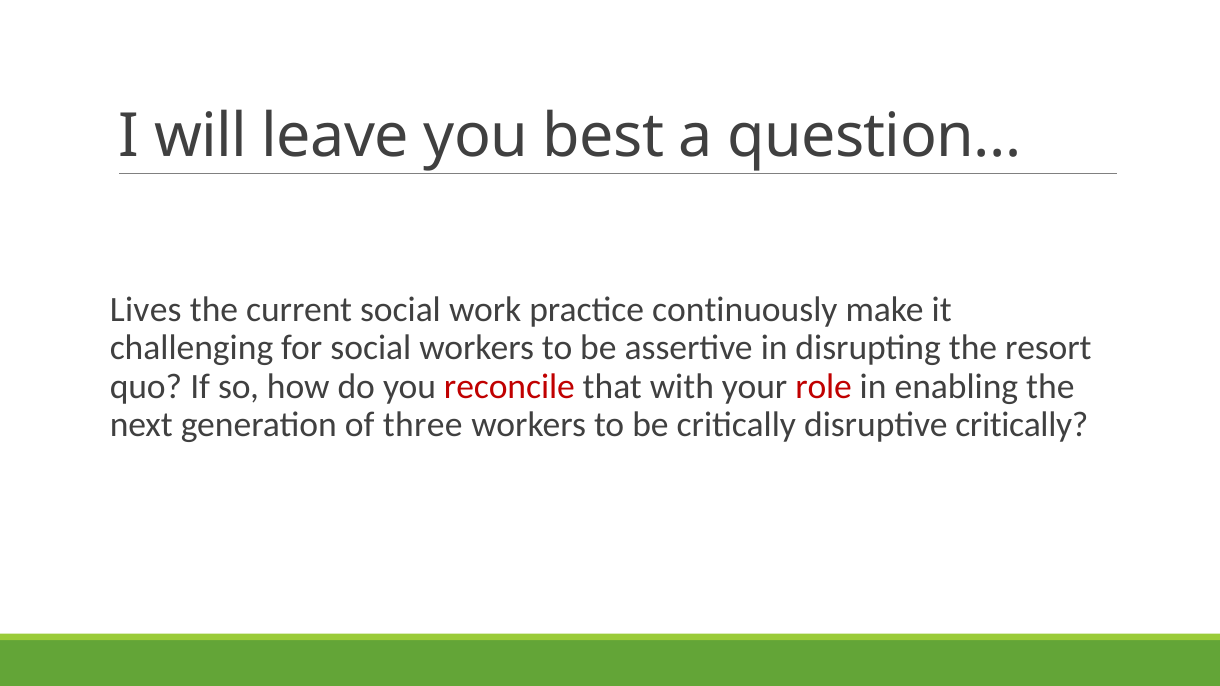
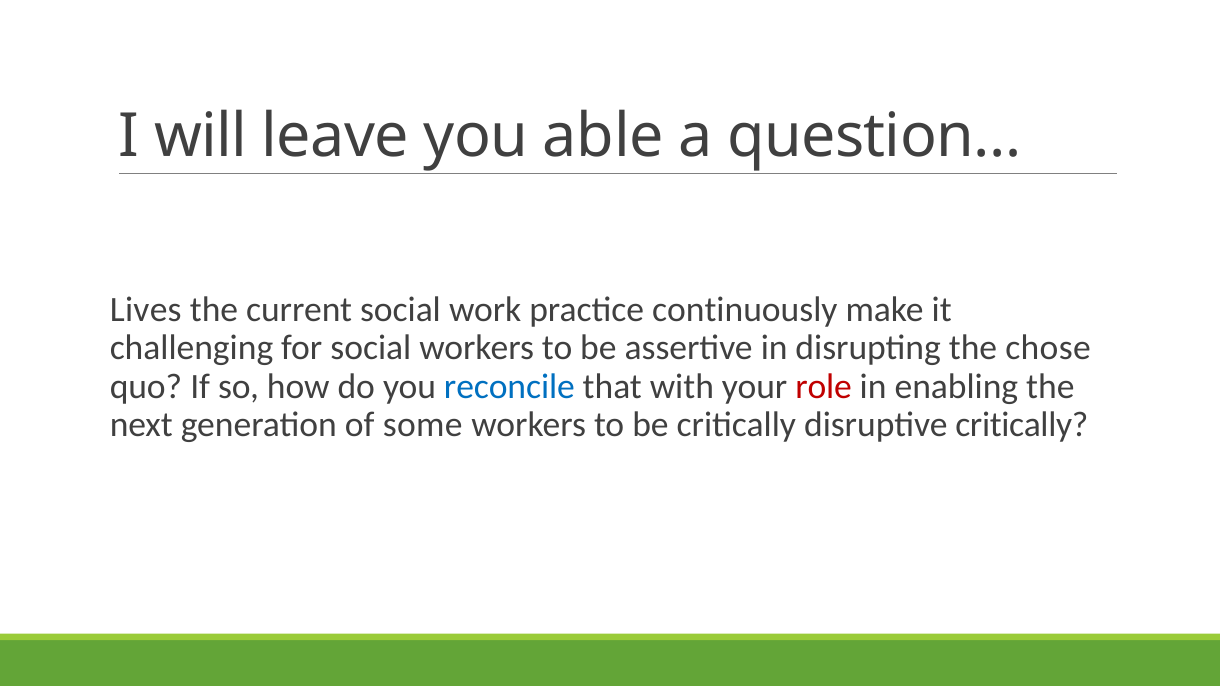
best: best -> able
resort: resort -> chose
reconcile colour: red -> blue
three: three -> some
